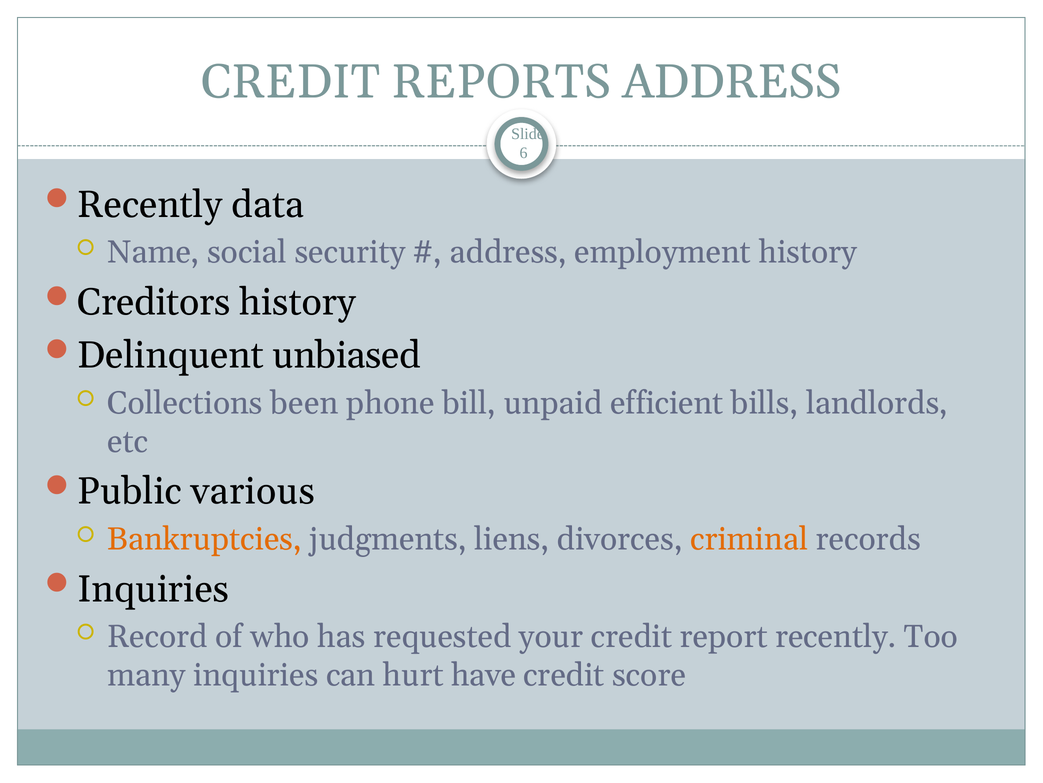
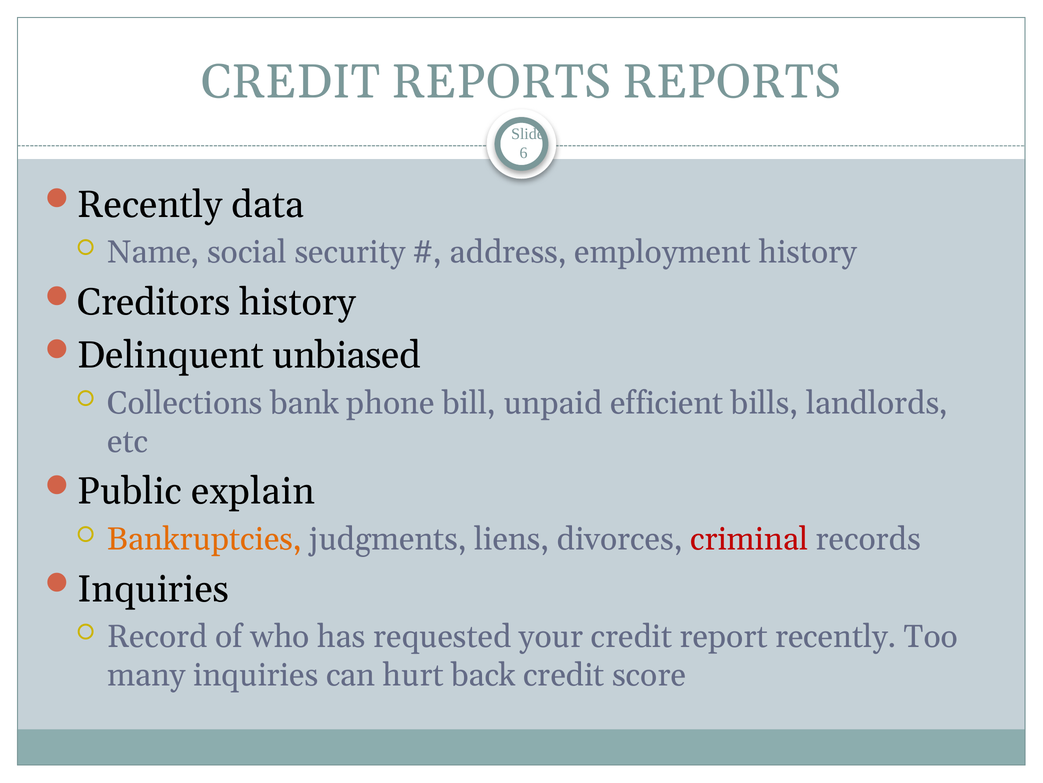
REPORTS ADDRESS: ADDRESS -> REPORTS
been: been -> bank
various: various -> explain
criminal colour: orange -> red
have: have -> back
